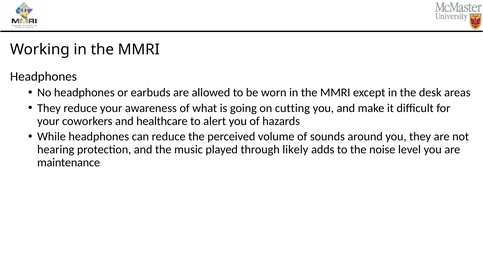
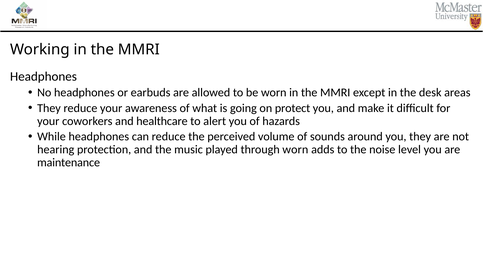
cutting: cutting -> protect
through likely: likely -> worn
